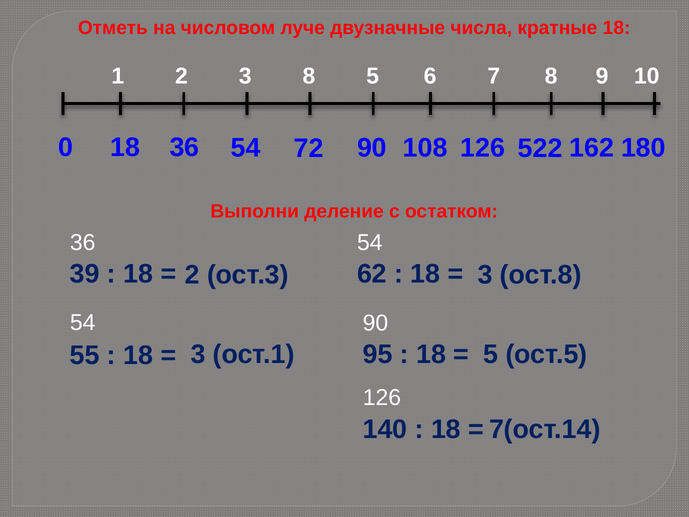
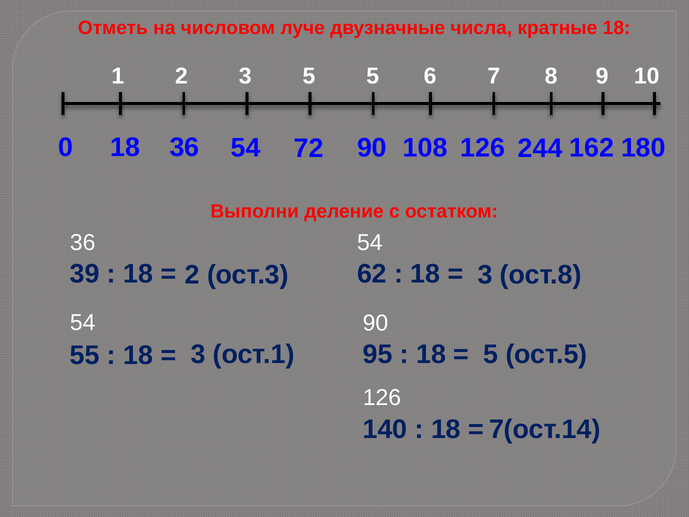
3 8: 8 -> 5
522: 522 -> 244
